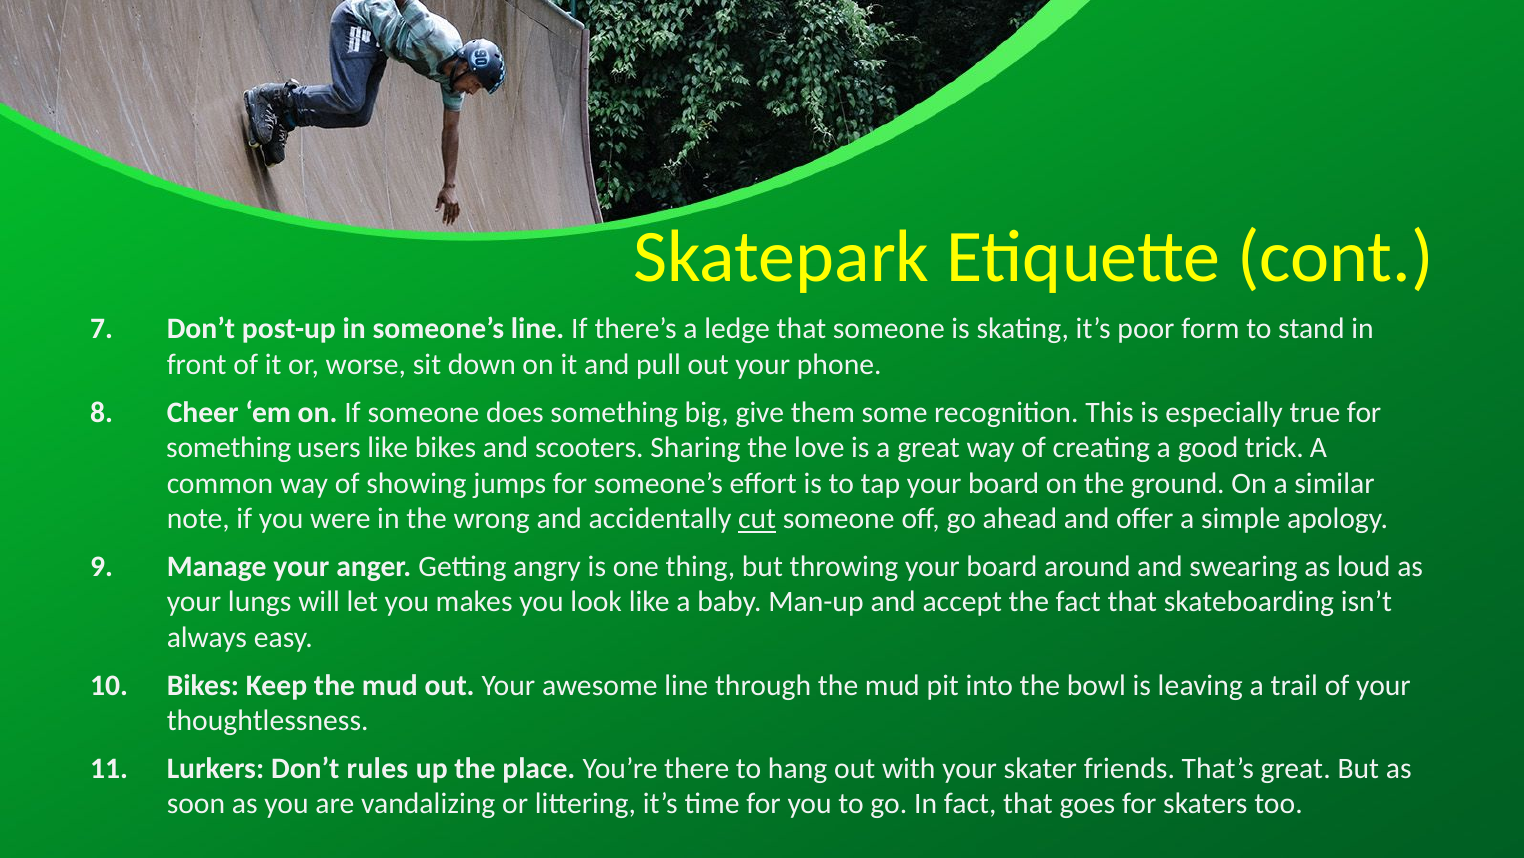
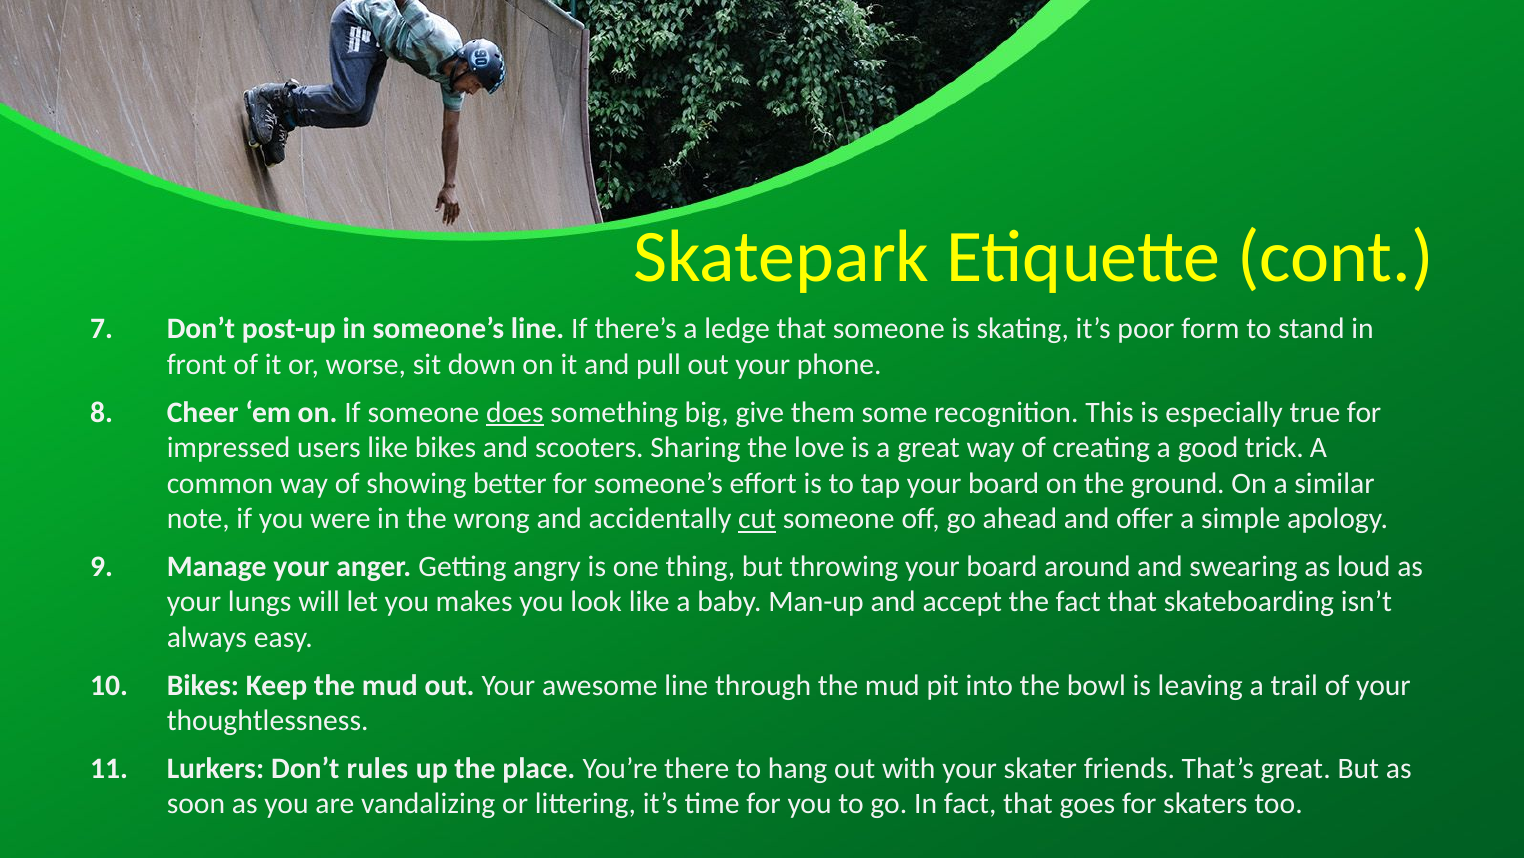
does underline: none -> present
something at (229, 447): something -> impressed
jumps: jumps -> better
